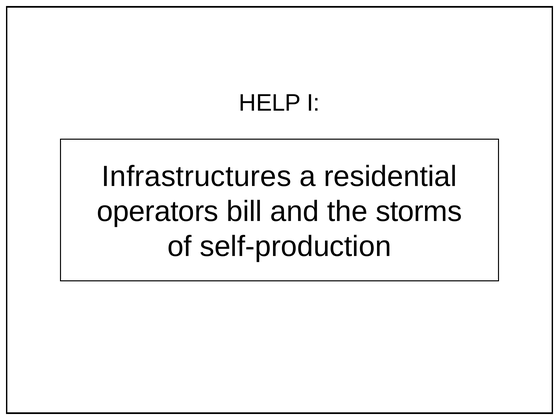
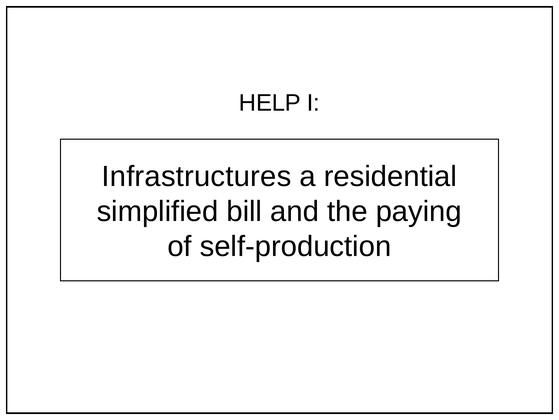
operators: operators -> simplified
storms: storms -> paying
